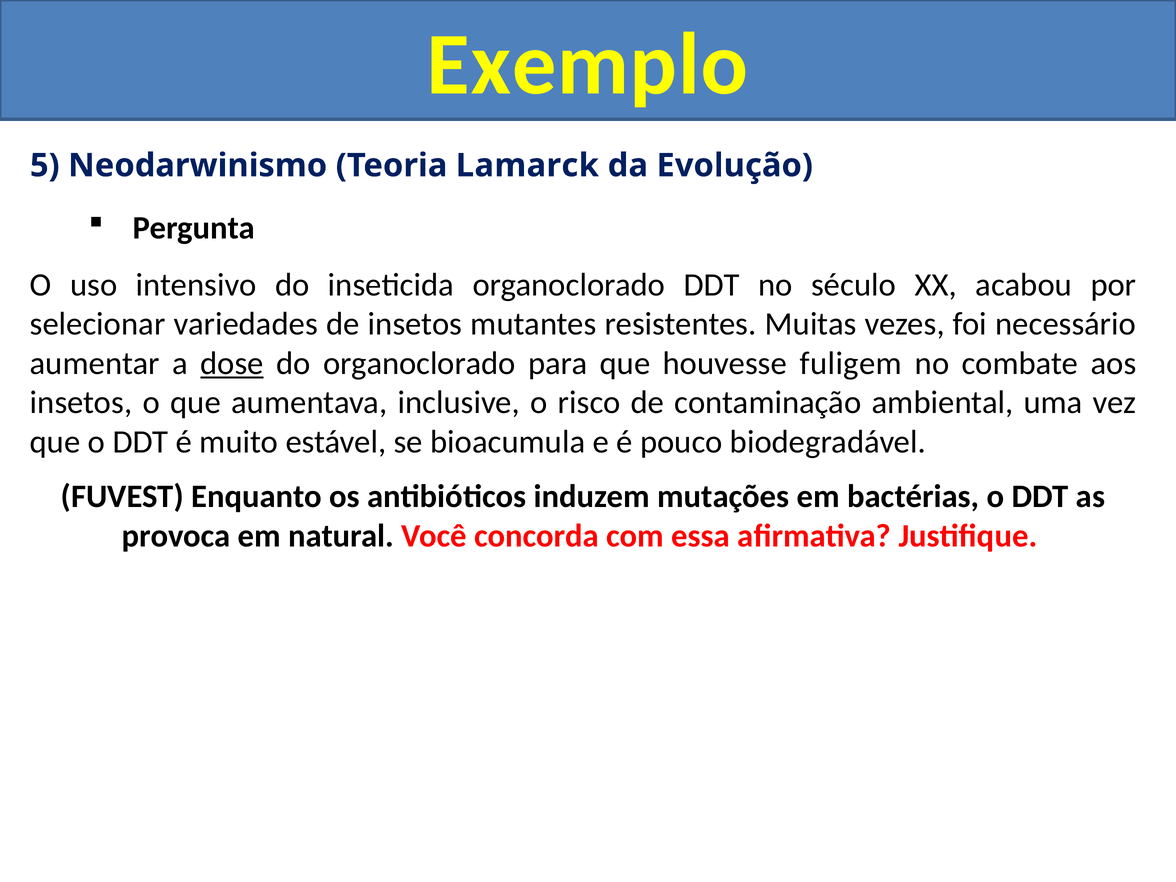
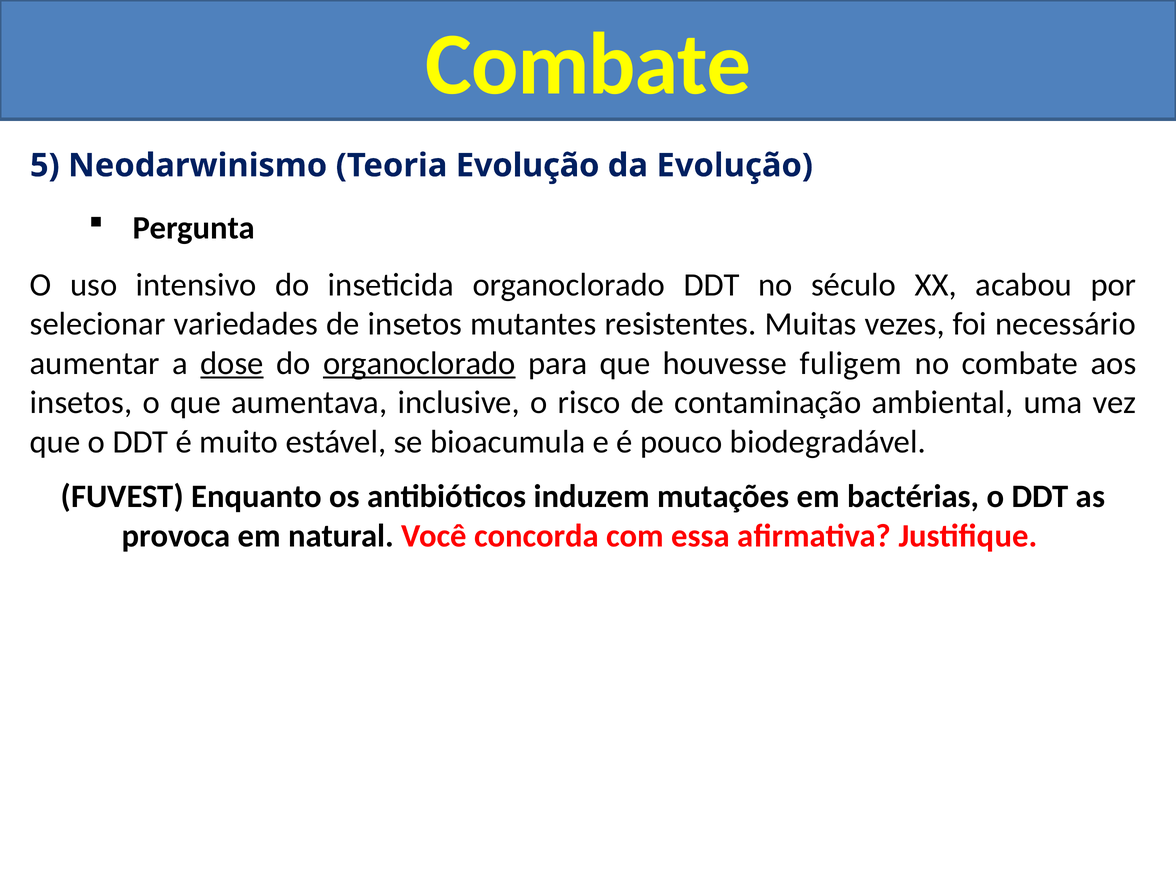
Exemplo at (587, 65): Exemplo -> Combate
Teoria Lamarck: Lamarck -> Evolução
organoclorado at (419, 363) underline: none -> present
